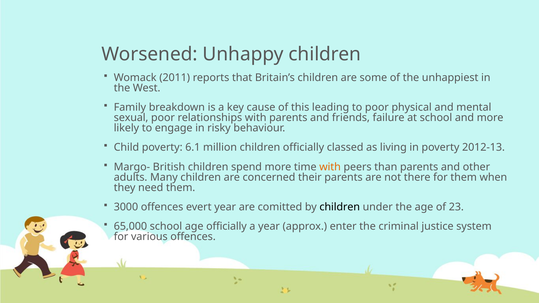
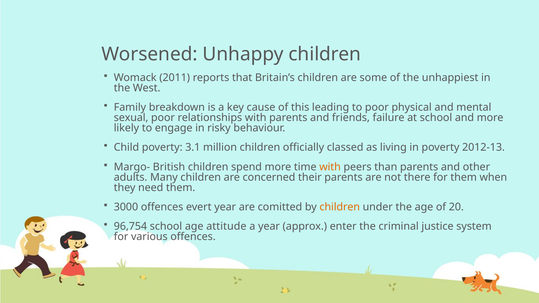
6.1: 6.1 -> 3.1
children at (340, 207) colour: black -> orange
23: 23 -> 20
65,000: 65,000 -> 96,754
age officially: officially -> attitude
